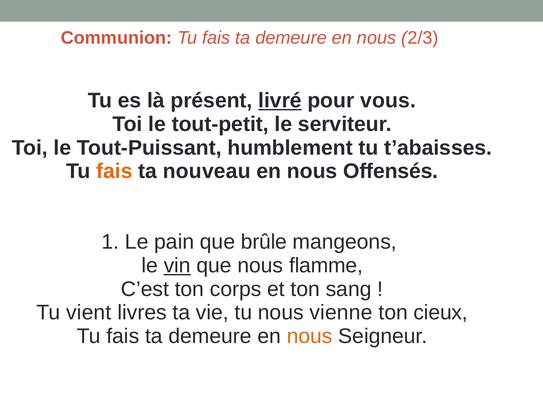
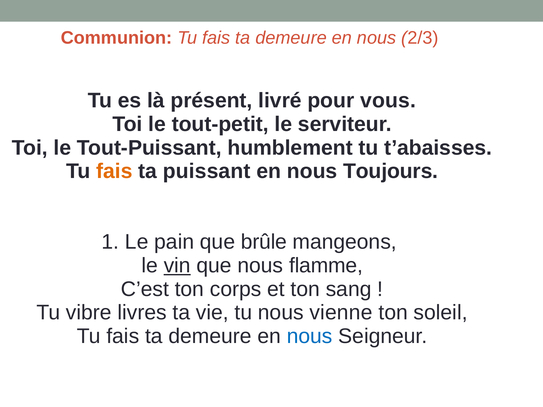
livré underline: present -> none
nouveau: nouveau -> puissant
Offensés: Offensés -> Toujours
vient: vient -> vibre
cieux: cieux -> soleil
nous at (310, 336) colour: orange -> blue
